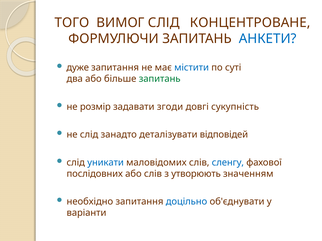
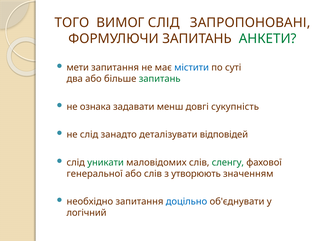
КОНЦЕНТРОВАНЕ: КОНЦЕНТРОВАНЕ -> ЗАПРОПОНОВАНІ
АНКЕТИ colour: blue -> green
дуже: дуже -> мети
розмір: розмір -> ознака
згоди: згоди -> менш
уникати colour: blue -> green
сленгу colour: blue -> green
послідовних: послідовних -> генеральної
варіанти: варіанти -> логічний
